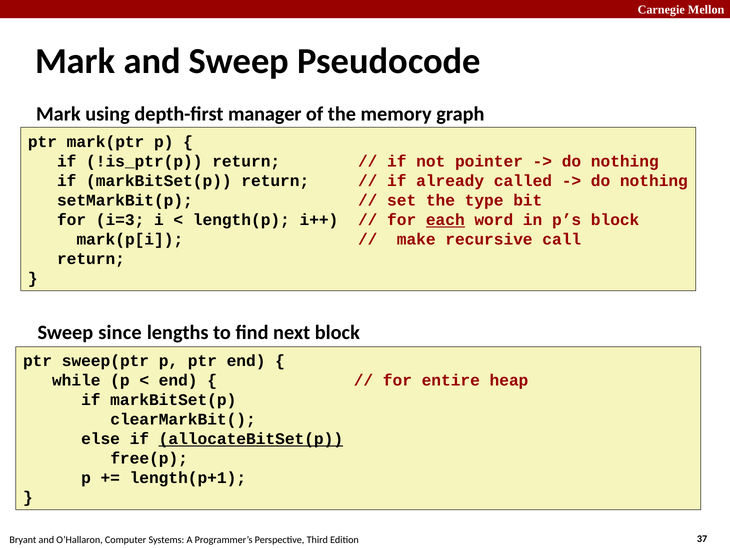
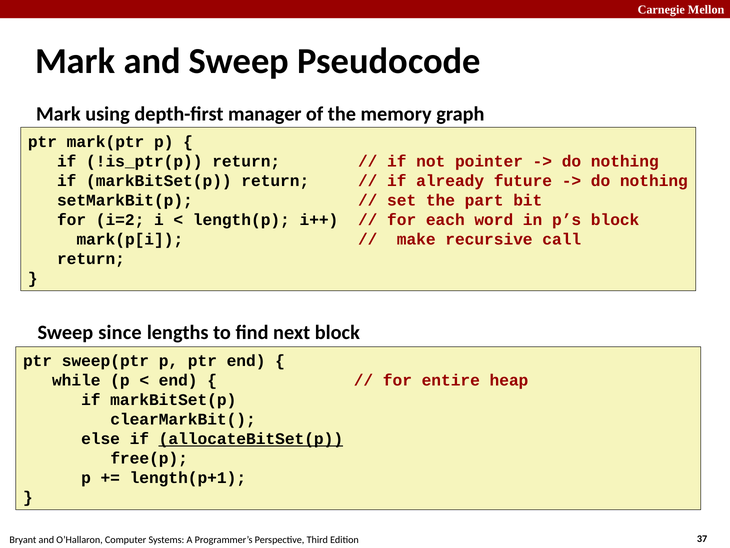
called: called -> future
type: type -> part
i=3: i=3 -> i=2
each underline: present -> none
